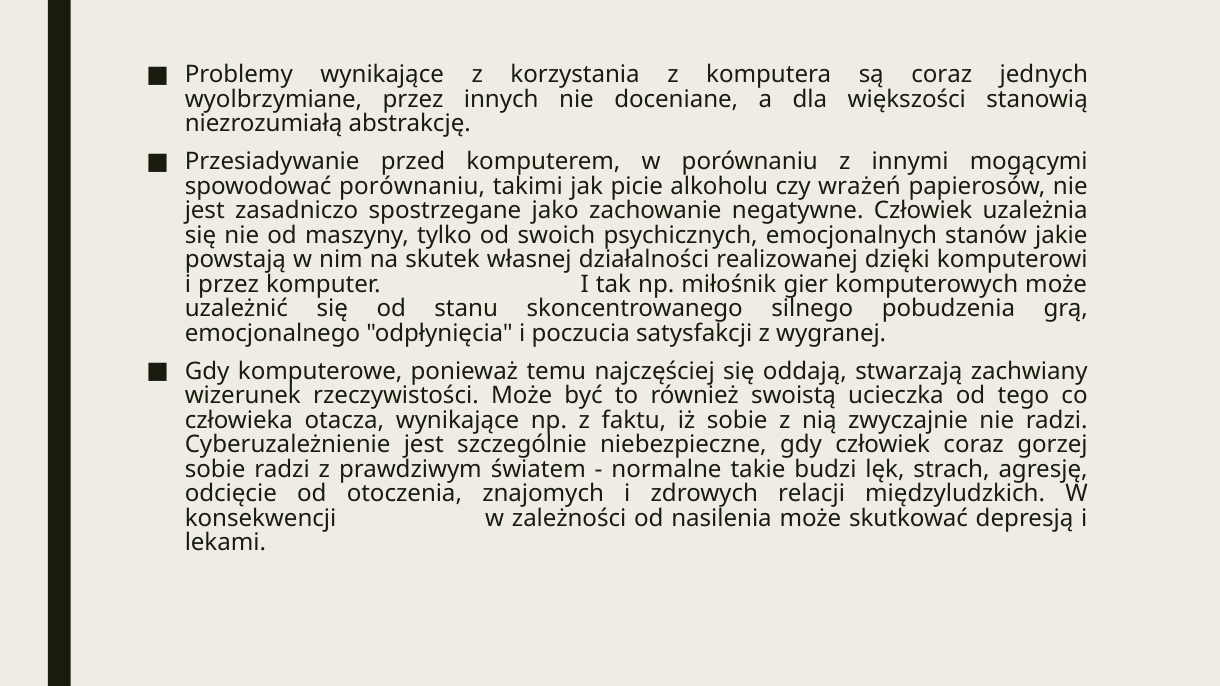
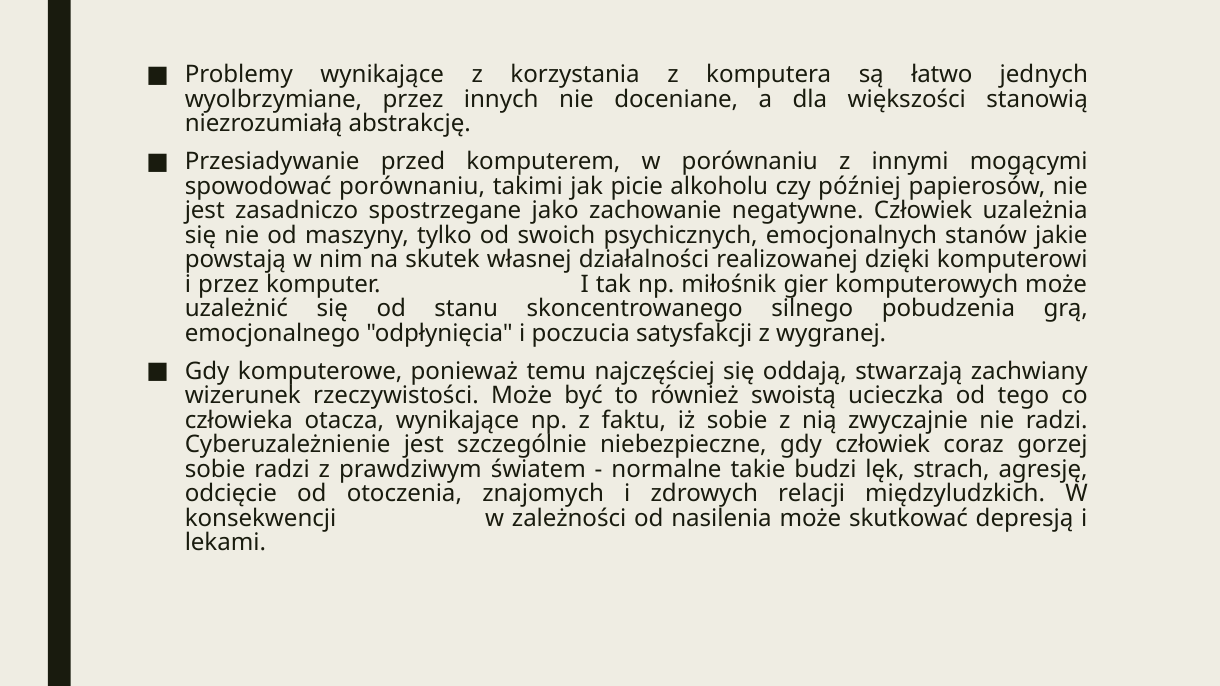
są coraz: coraz -> łatwo
wrażeń: wrażeń -> później
